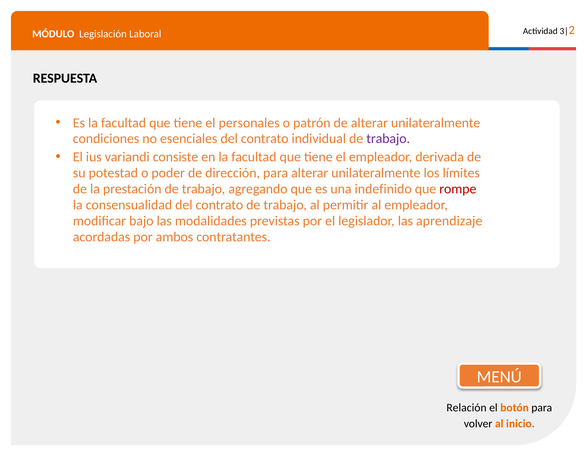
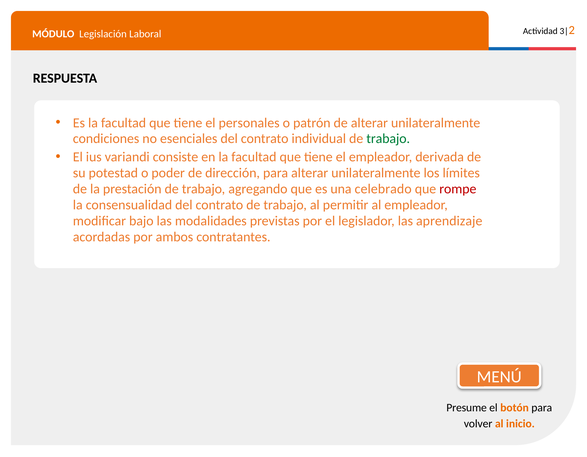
trabajo at (388, 139) colour: purple -> green
indefinido: indefinido -> celebrado
Relación: Relación -> Presume
